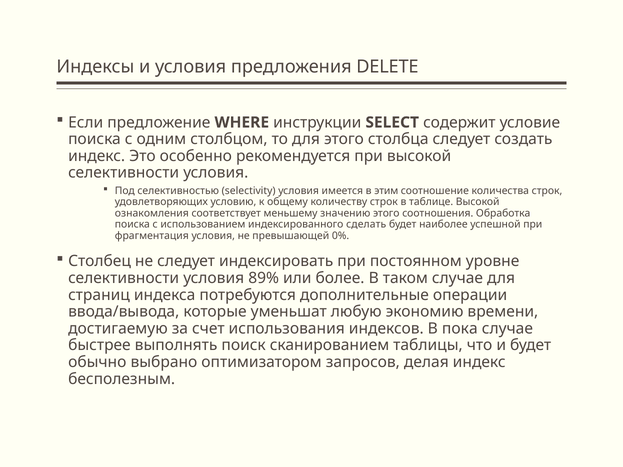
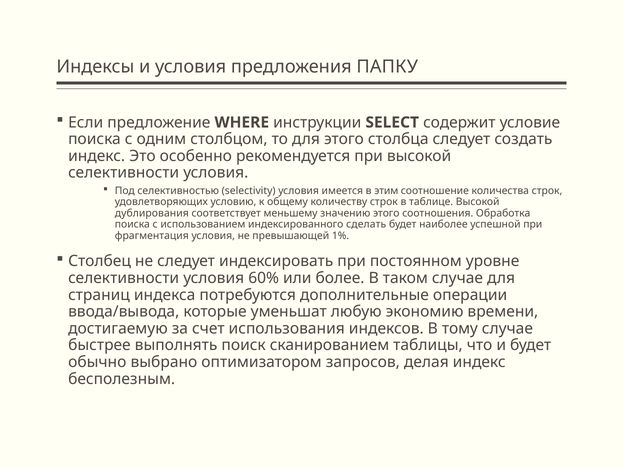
DELETE: DELETE -> ПАПКУ
ознакомления: ознакомления -> дублирования
0%: 0% -> 1%
89%: 89% -> 60%
пока: пока -> тому
